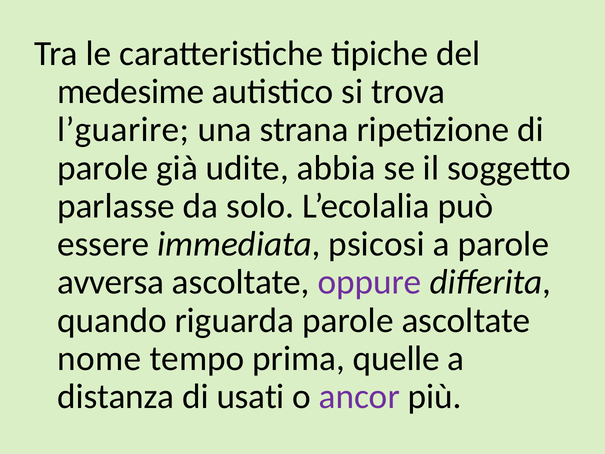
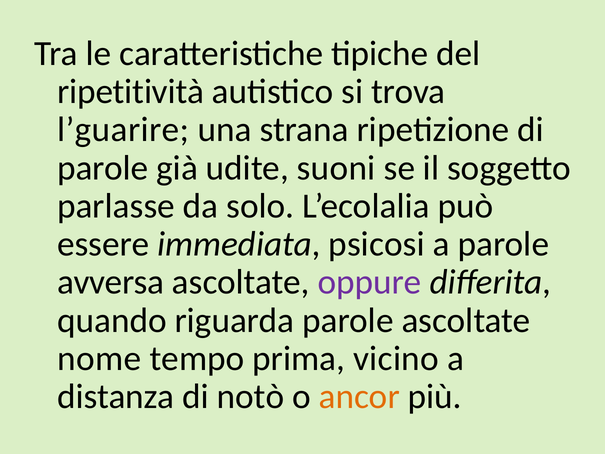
medesime: medesime -> ripetitività
abbia: abbia -> suoni
quelle: quelle -> vicino
usati: usati -> notò
ancor colour: purple -> orange
